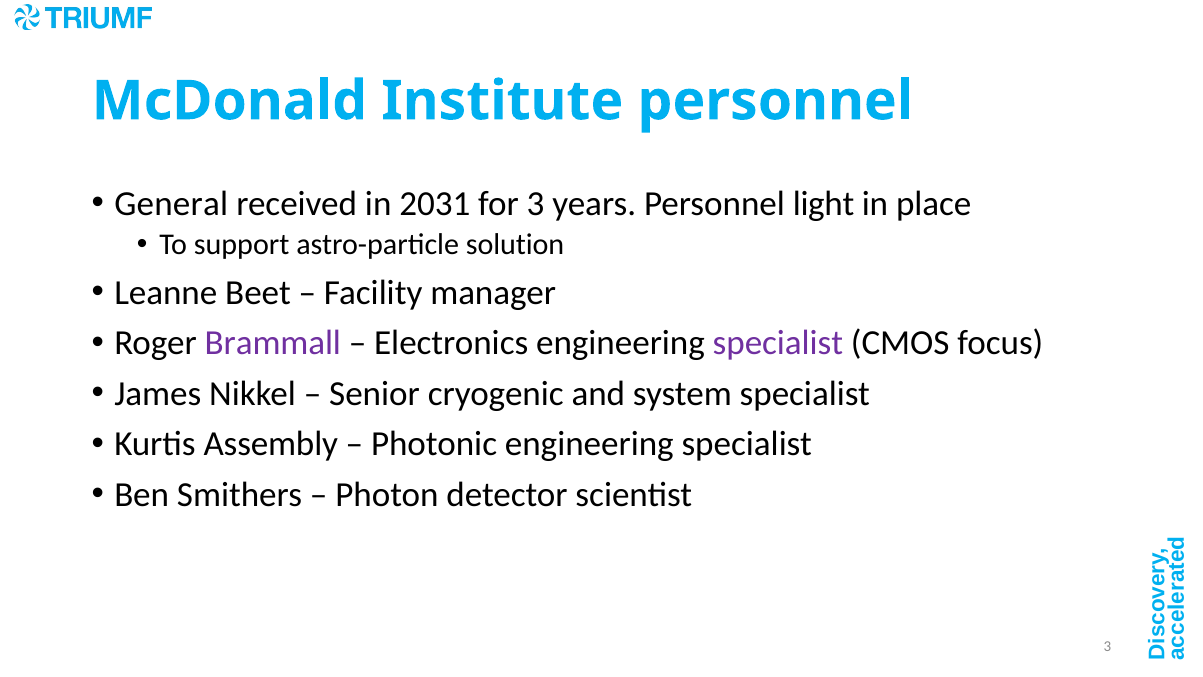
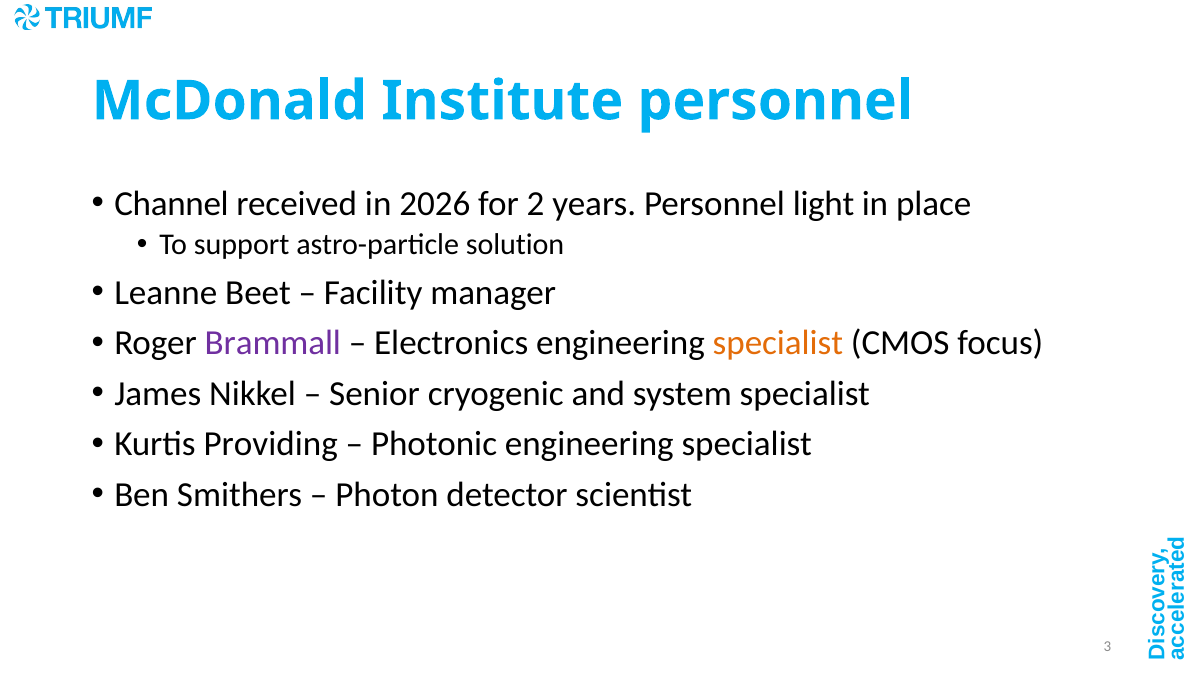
General: General -> Channel
2031: 2031 -> 2026
for 3: 3 -> 2
specialist at (778, 343) colour: purple -> orange
Assembly: Assembly -> Providing
